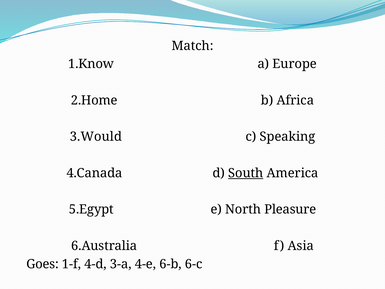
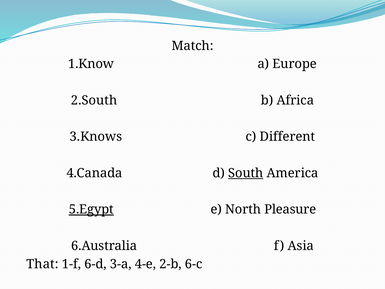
2.Home: 2.Home -> 2.South
3.Would: 3.Would -> 3.Knows
Speaking: Speaking -> Different
5.Egypt underline: none -> present
Goes: Goes -> That
4-d: 4-d -> 6-d
6-b: 6-b -> 2-b
